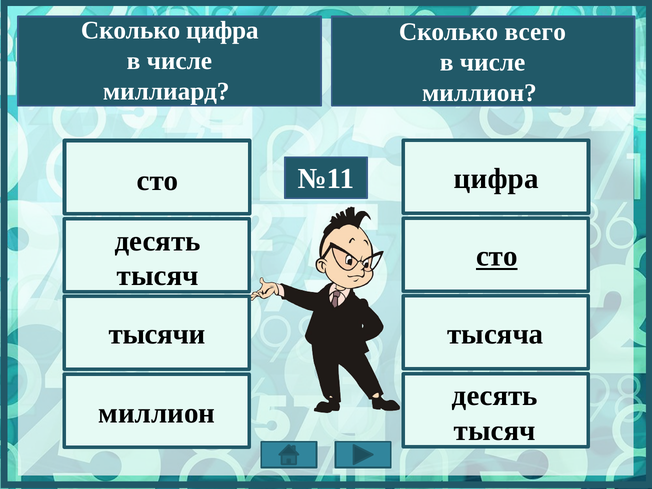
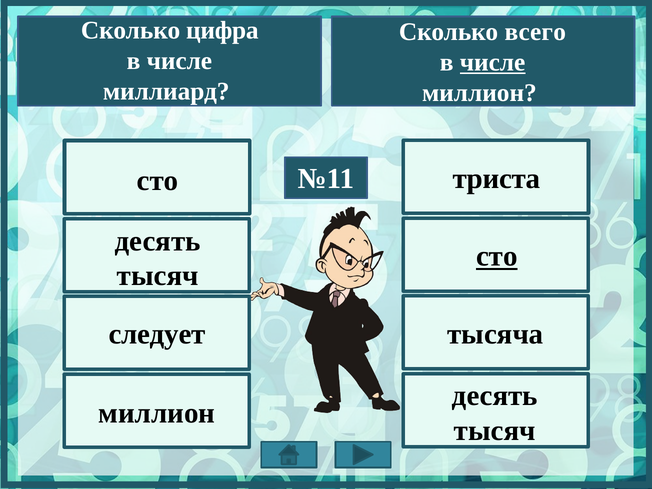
числе at (493, 63) underline: none -> present
№11 цифра: цифра -> триста
тысячи: тысячи -> следует
